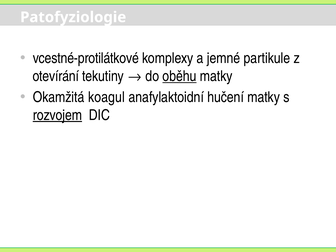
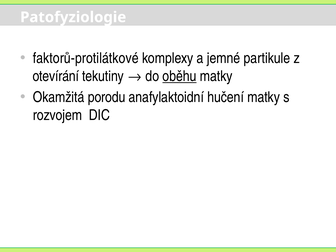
vcestné-protilátkové: vcestné-protilátkové -> faktorů-protilátkové
koagul: koagul -> porodu
rozvojem underline: present -> none
